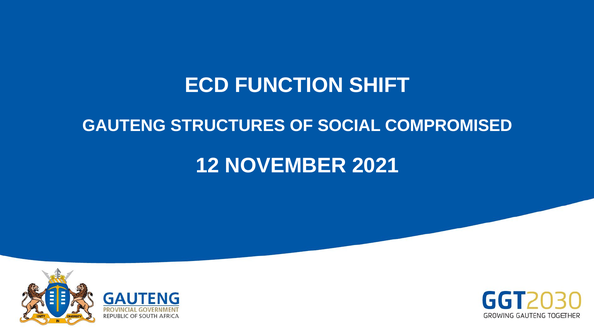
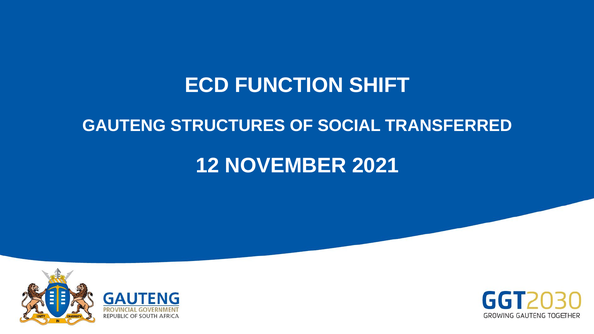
COMPROMISED: COMPROMISED -> TRANSFERRED
